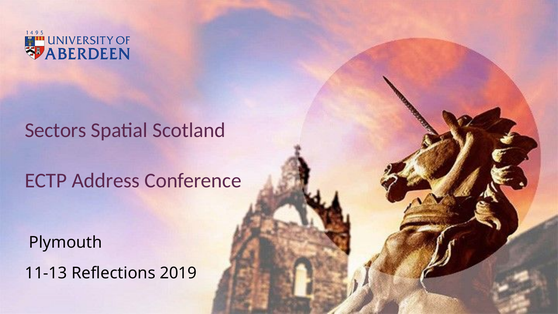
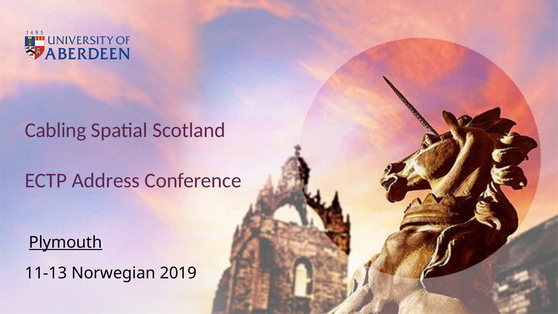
Sectors: Sectors -> Cabling
Plymouth underline: none -> present
Reflections: Reflections -> Norwegian
